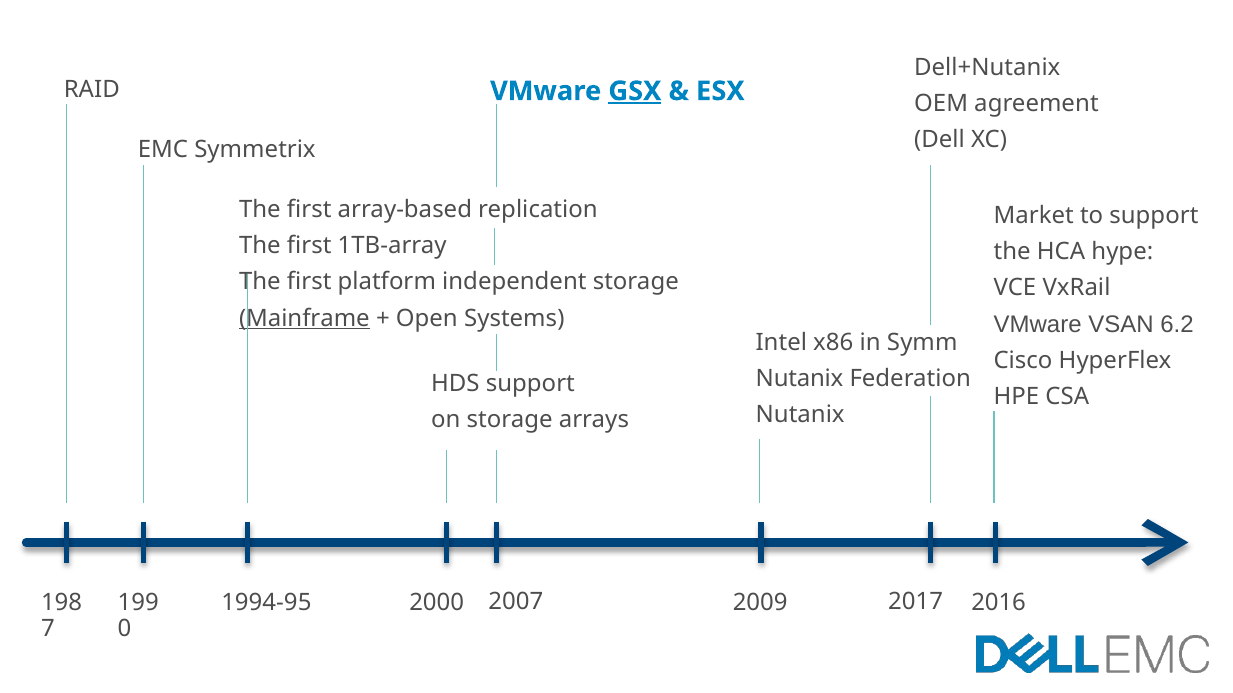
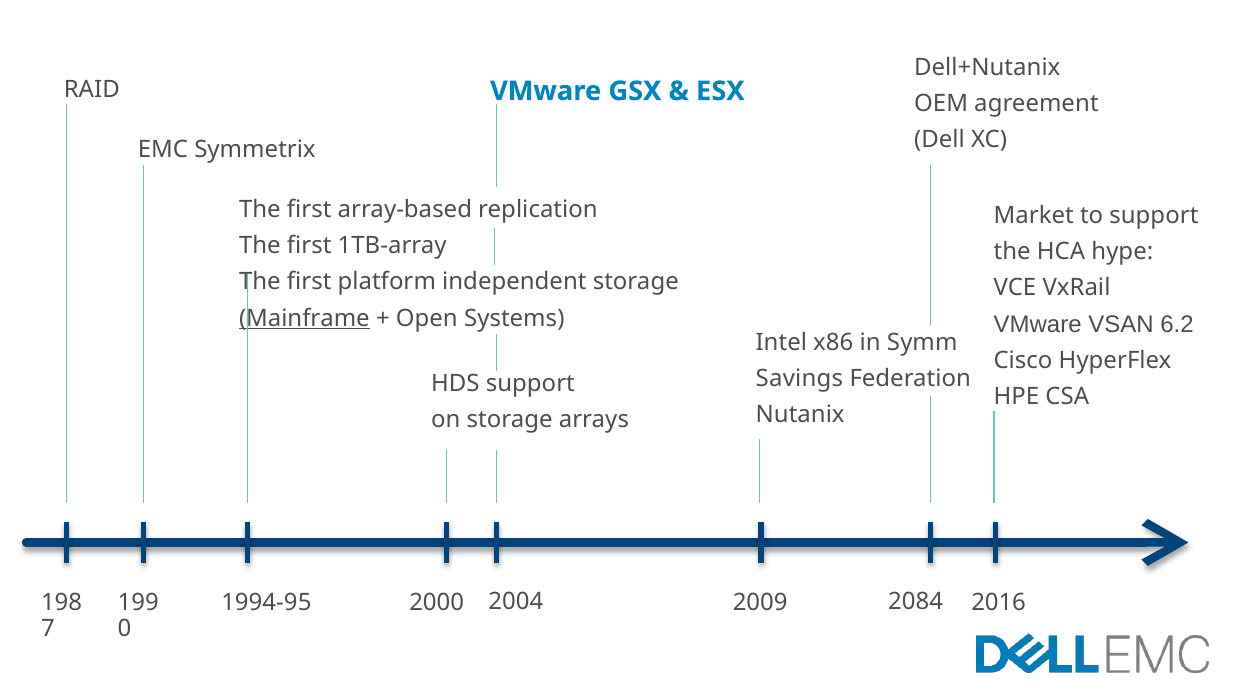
GSX underline: present -> none
Nutanix at (800, 379): Nutanix -> Savings
2007: 2007 -> 2004
2017: 2017 -> 2084
